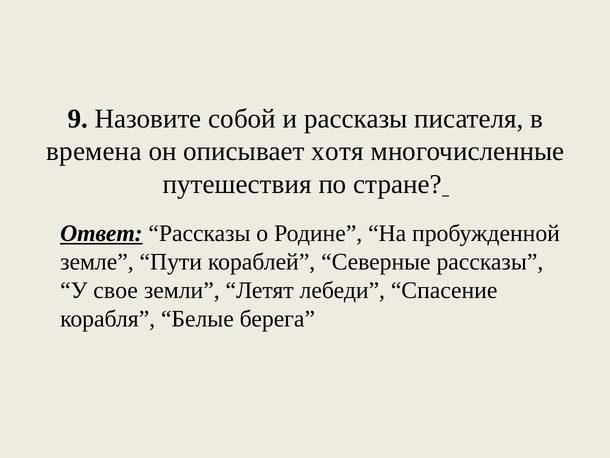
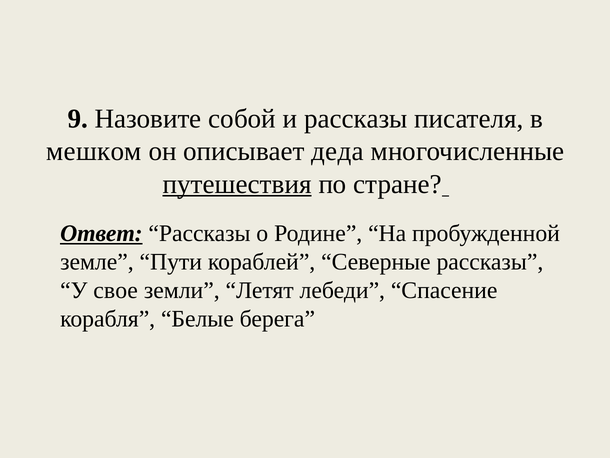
времена: времена -> мешком
хотя: хотя -> деда
путешествия underline: none -> present
